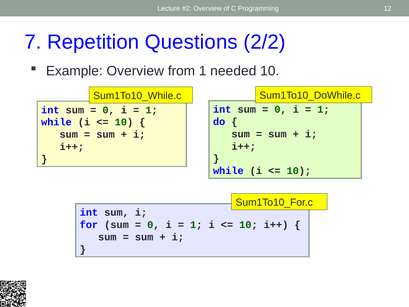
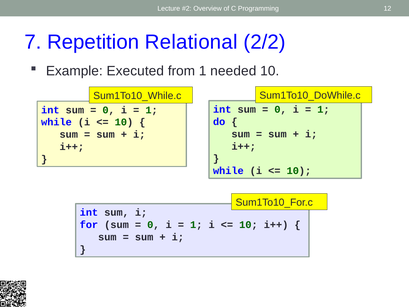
Questions: Questions -> Relational
Example Overview: Overview -> Executed
